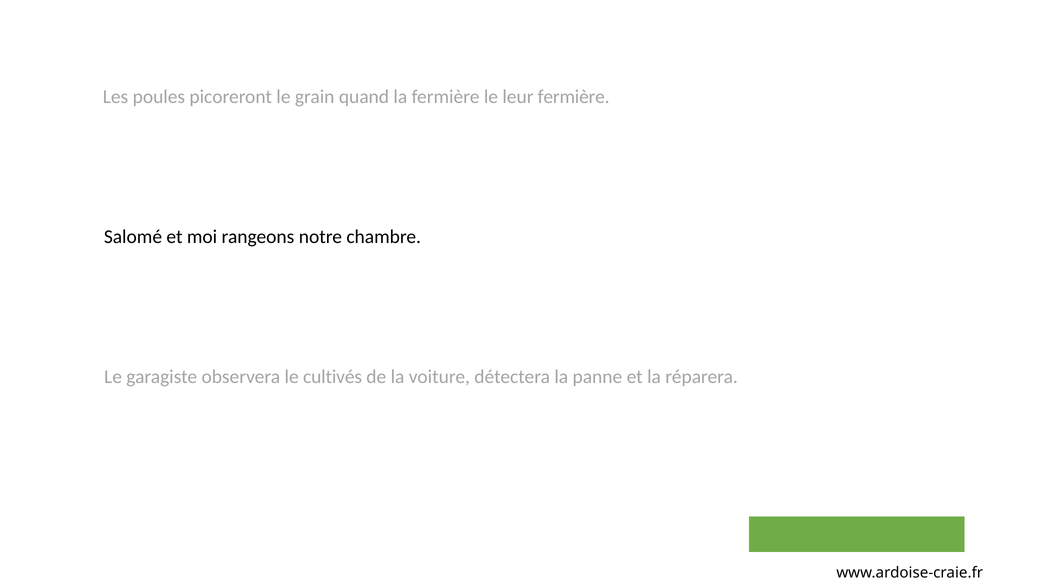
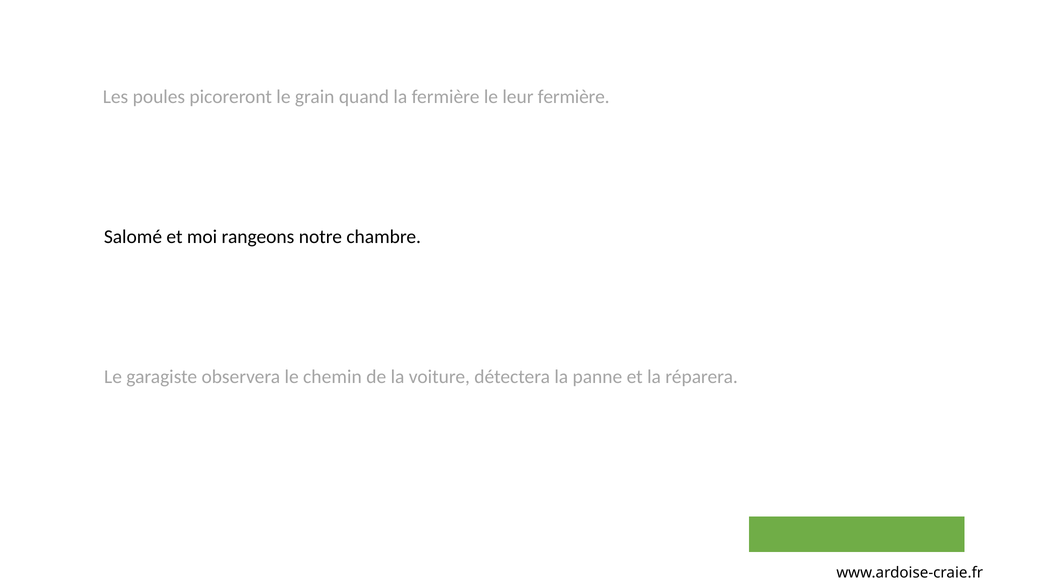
cultivés: cultivés -> chemin
